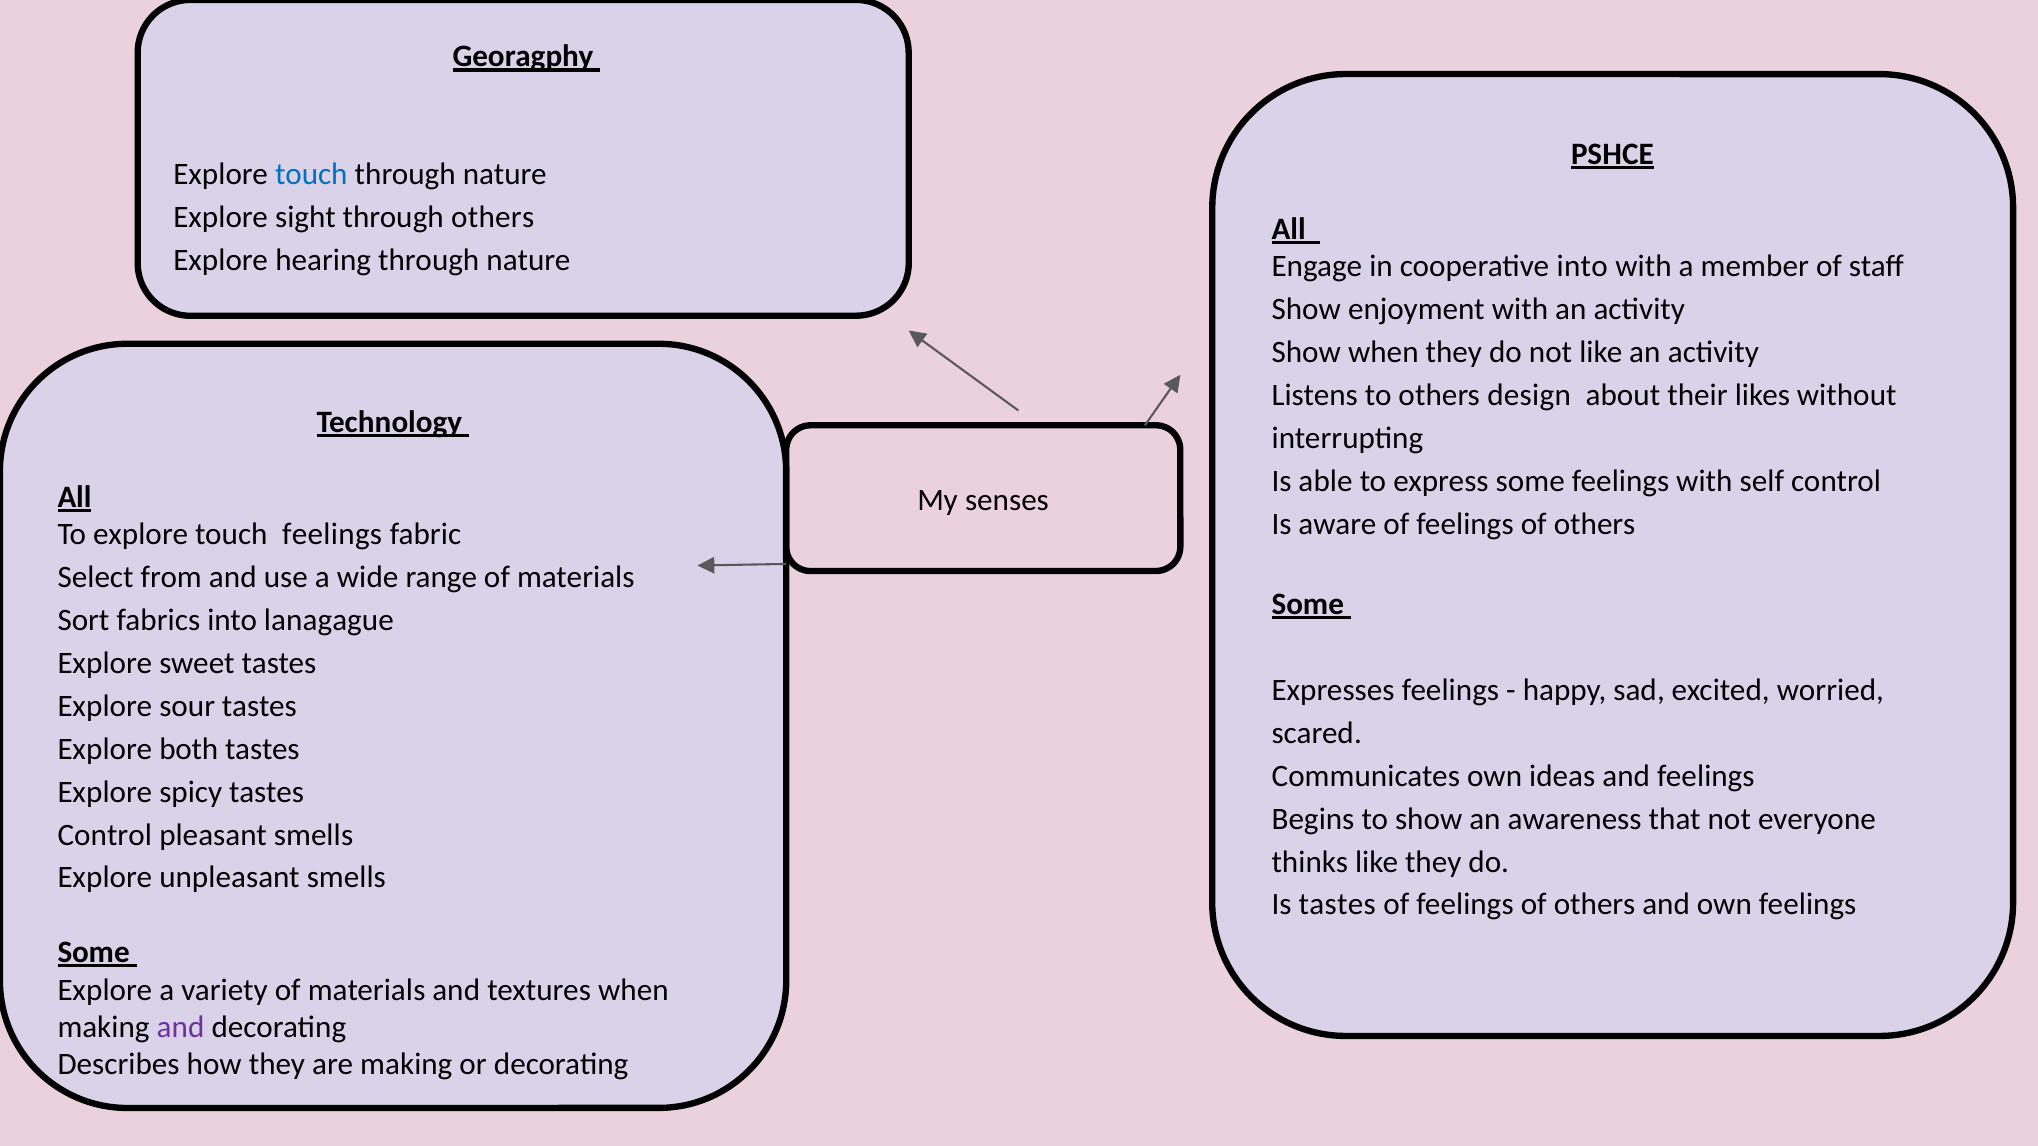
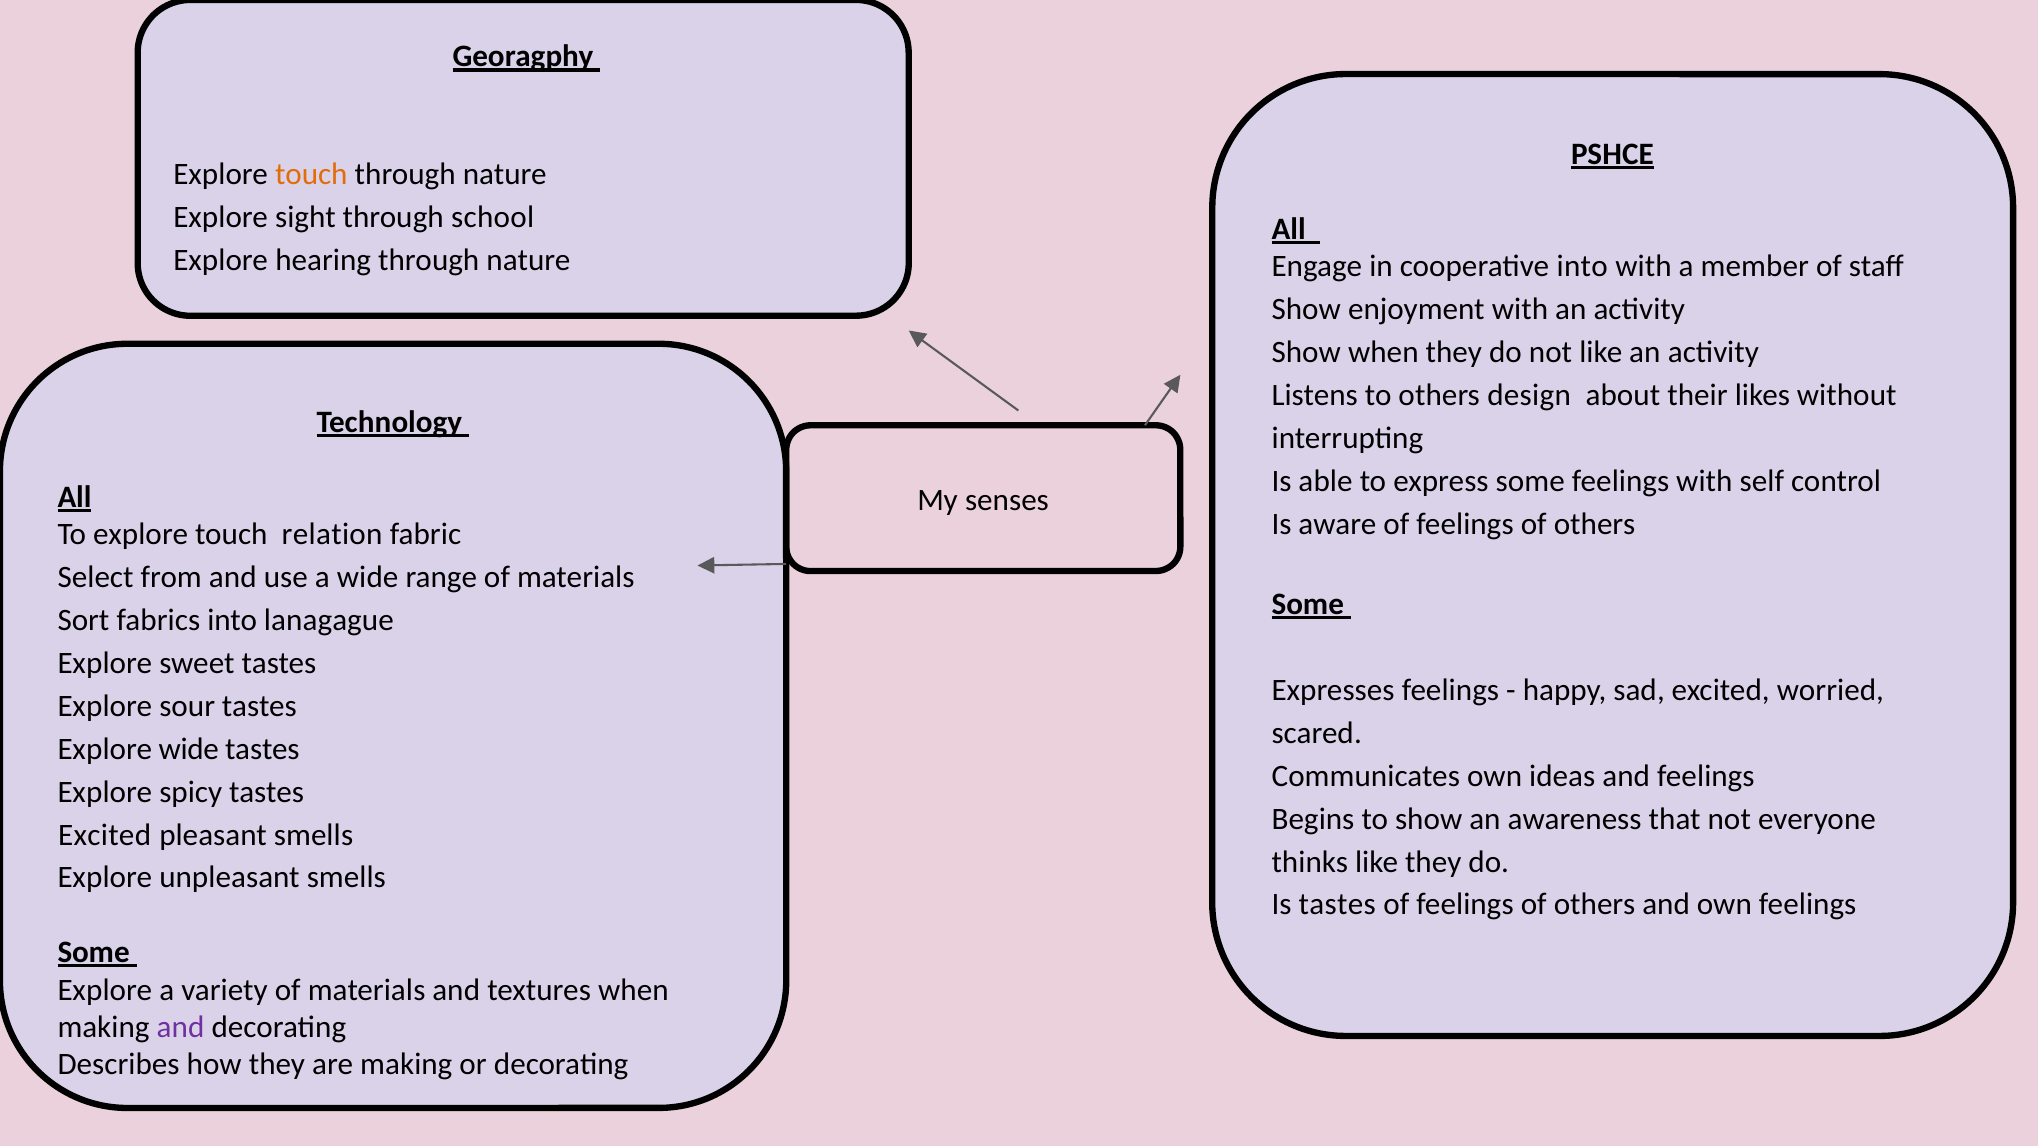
touch at (311, 174) colour: blue -> orange
through others: others -> school
touch feelings: feelings -> relation
Explore both: both -> wide
Control at (105, 835): Control -> Excited
